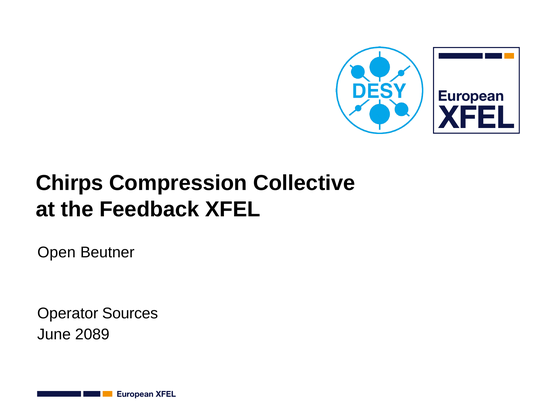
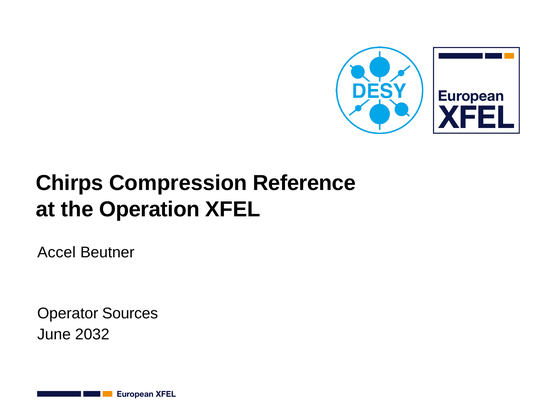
Collective: Collective -> Reference
Feedback: Feedback -> Operation
Open: Open -> Accel
2089: 2089 -> 2032
